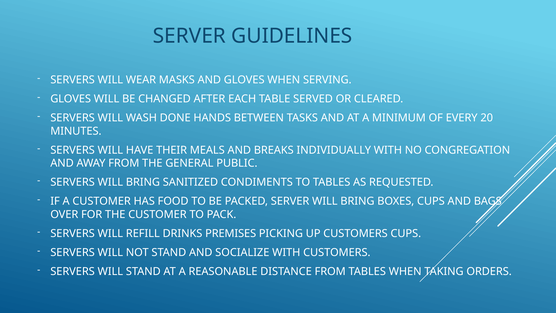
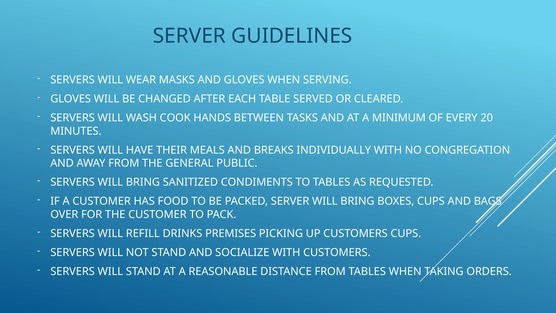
DONE: DONE -> COOK
